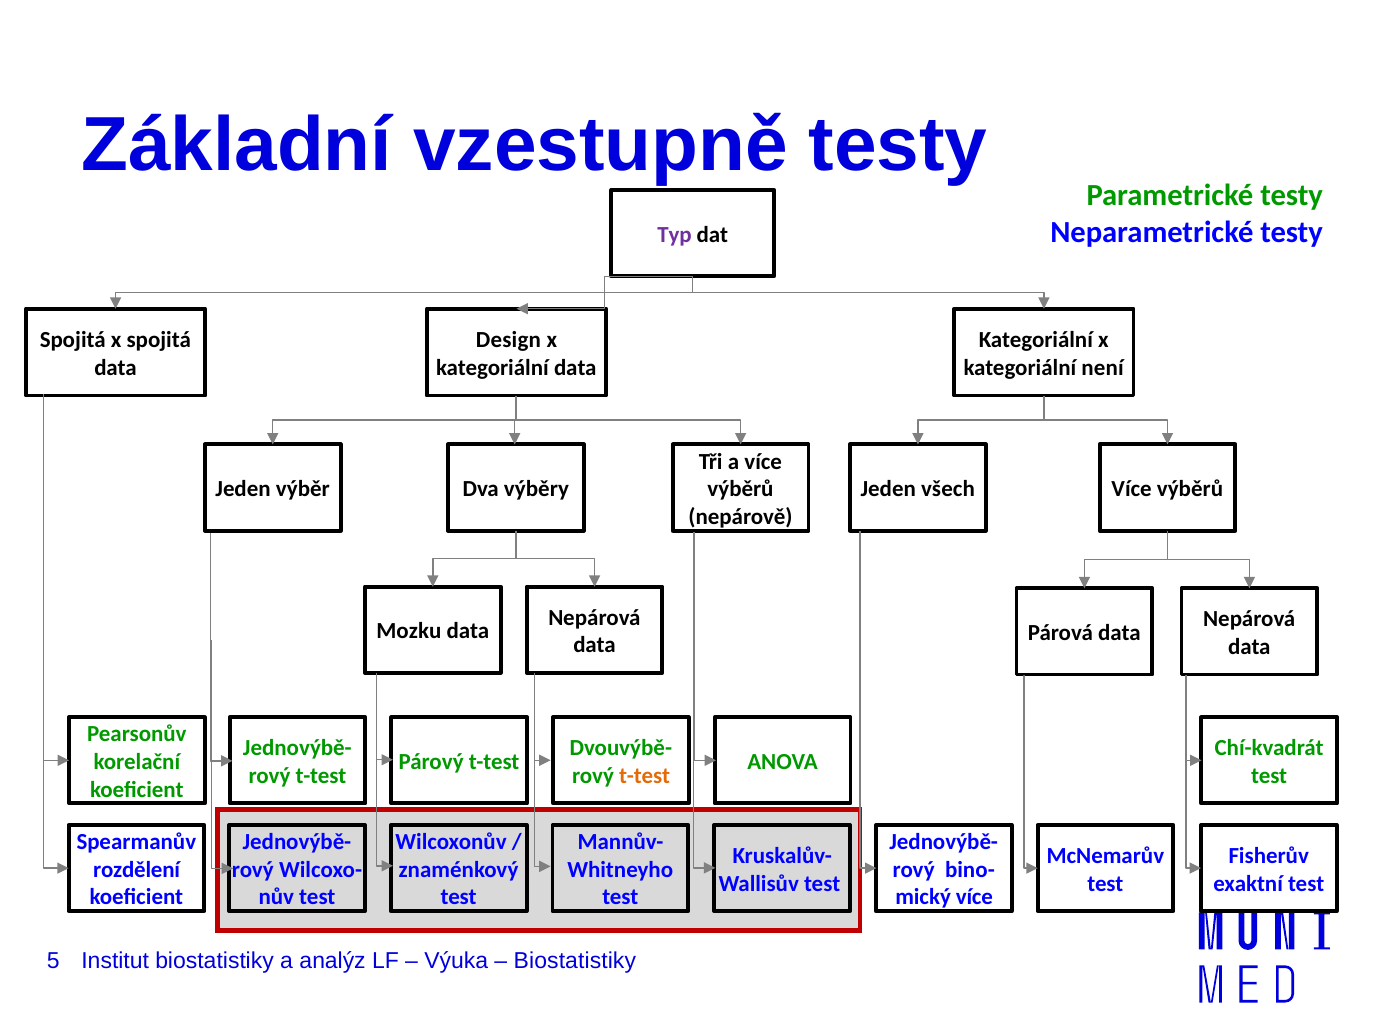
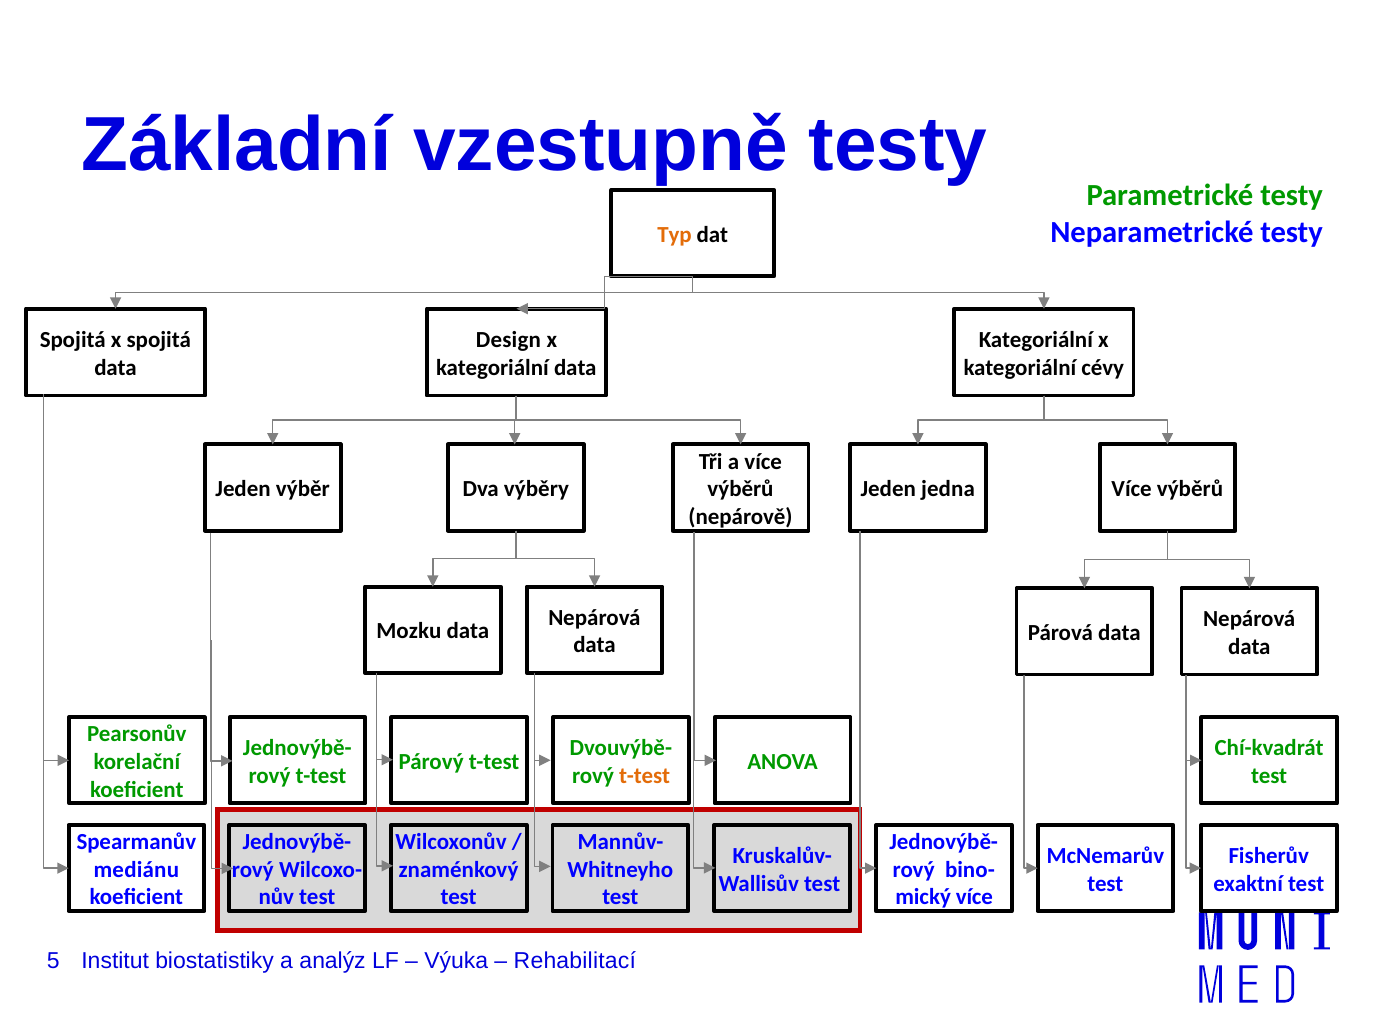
Typ colour: purple -> orange
není: není -> cévy
všech: všech -> jedna
rozdělení: rozdělení -> mediánu
Biostatistiky at (575, 960): Biostatistiky -> Rehabilitací
